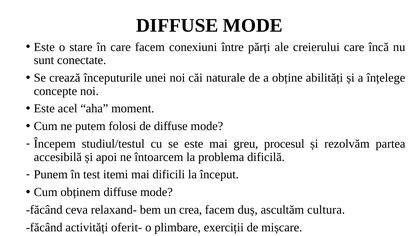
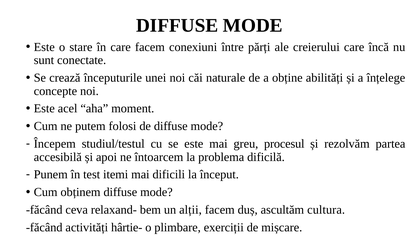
crea: crea -> alții
oferit-: oferit- -> hârtie-
